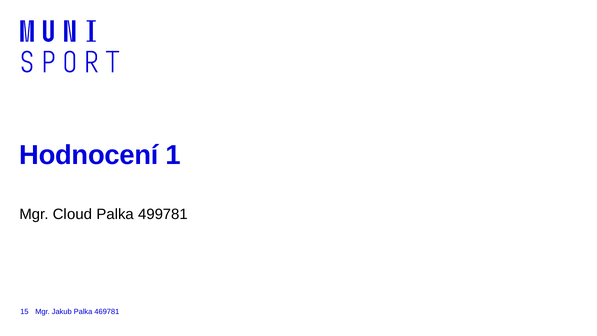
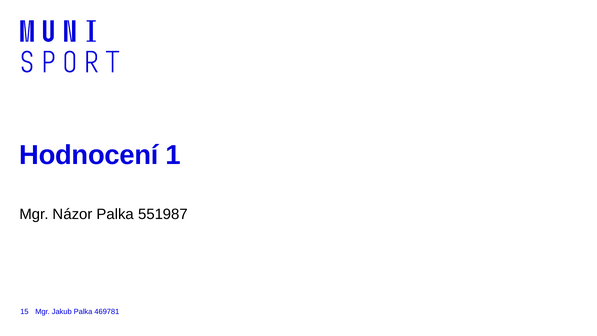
Cloud: Cloud -> Názor
499781: 499781 -> 551987
